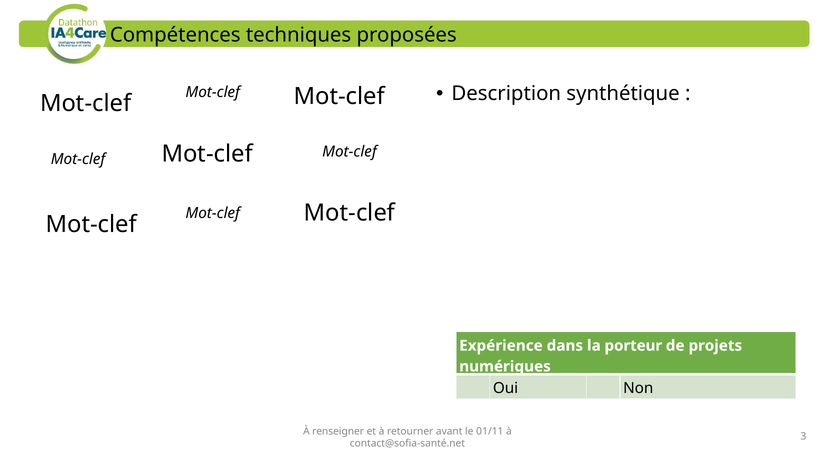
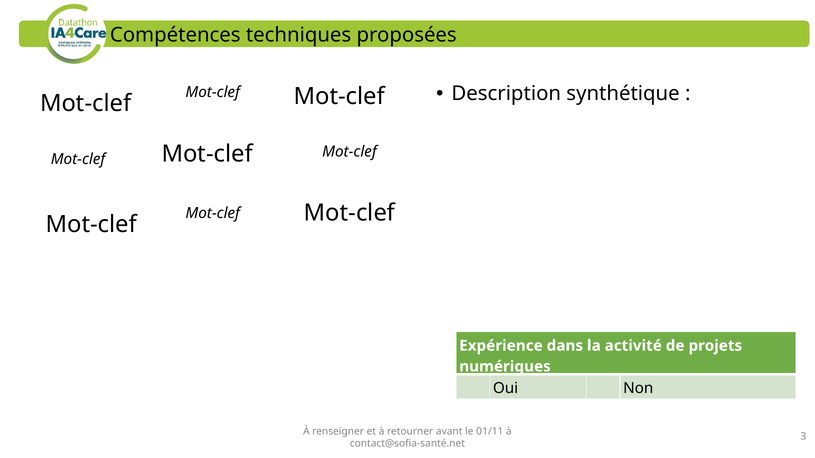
porteur: porteur -> activité
